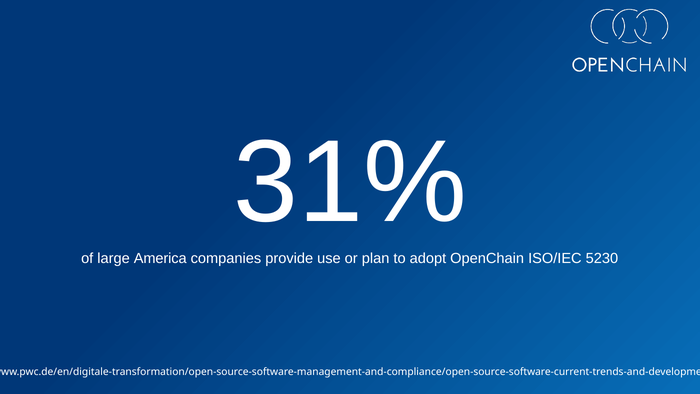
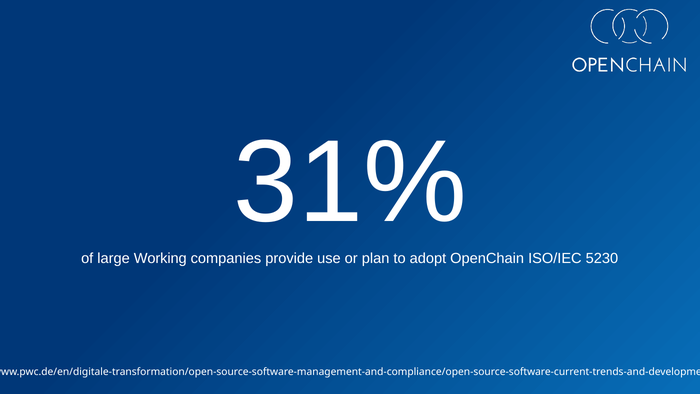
America: America -> Working
